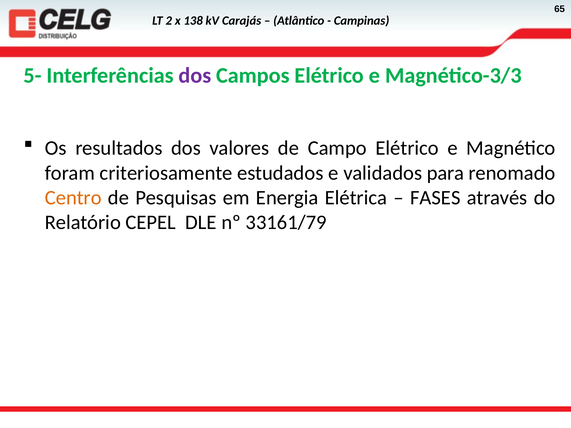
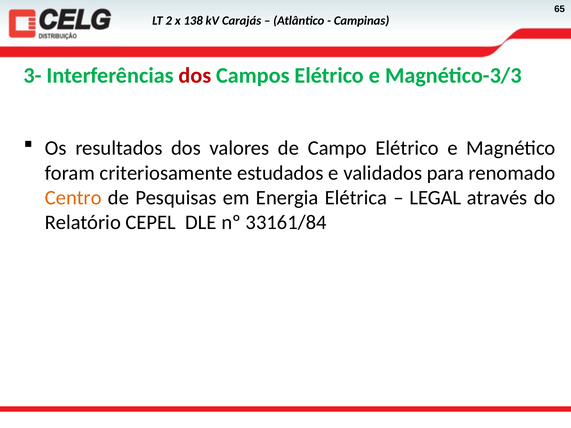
5-: 5- -> 3-
dos at (195, 75) colour: purple -> red
FASES: FASES -> LEGAL
33161/79: 33161/79 -> 33161/84
